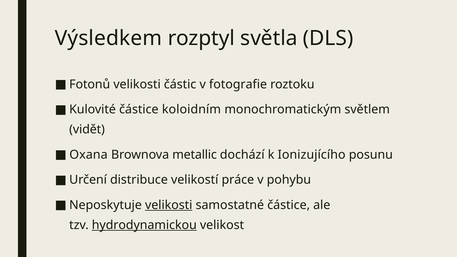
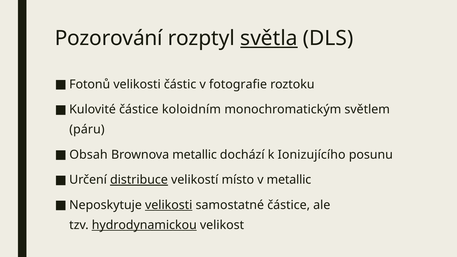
Výsledkem: Výsledkem -> Pozorování
světla underline: none -> present
vidět: vidět -> páru
Oxana: Oxana -> Obsah
distribuce underline: none -> present
práce: práce -> místo
v pohybu: pohybu -> metallic
